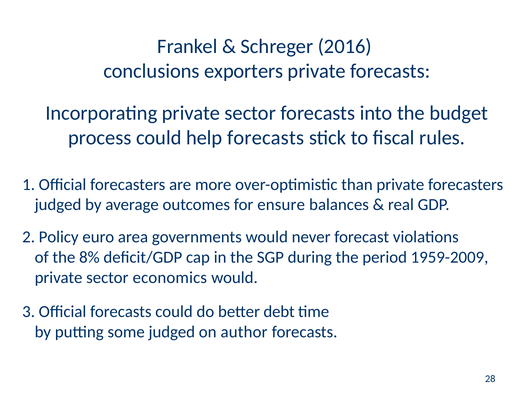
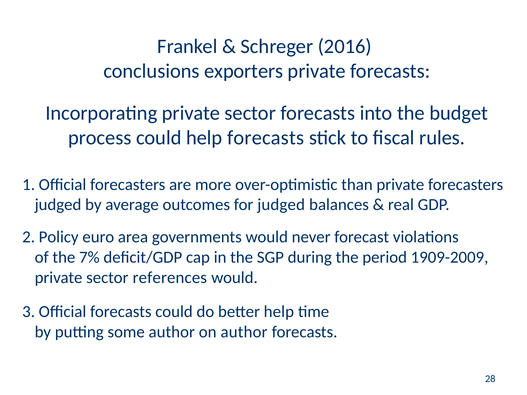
for ensure: ensure -> judged
8%: 8% -> 7%
1959-2009: 1959-2009 -> 1909-2009
economics: economics -> references
better debt: debt -> help
some judged: judged -> author
